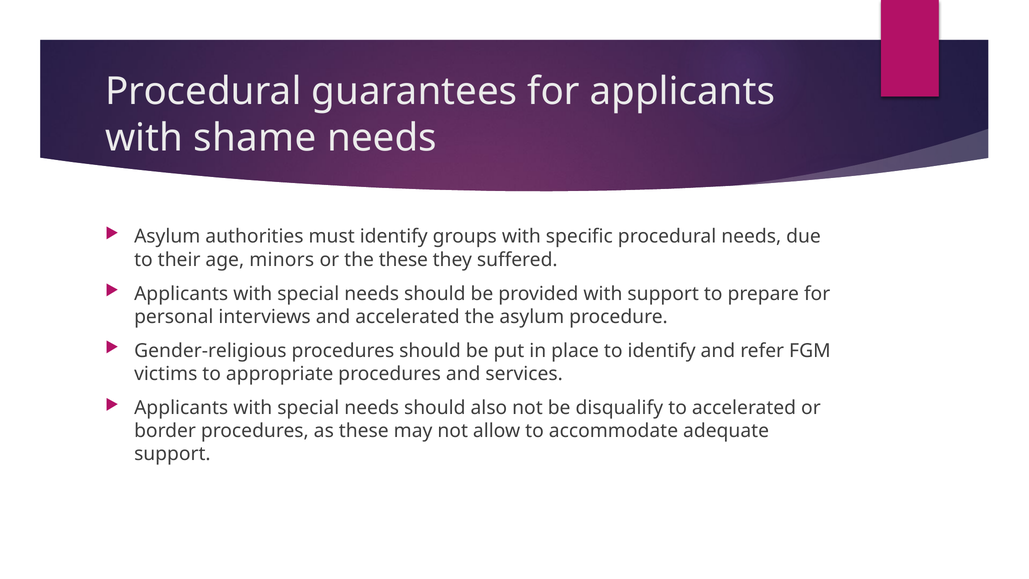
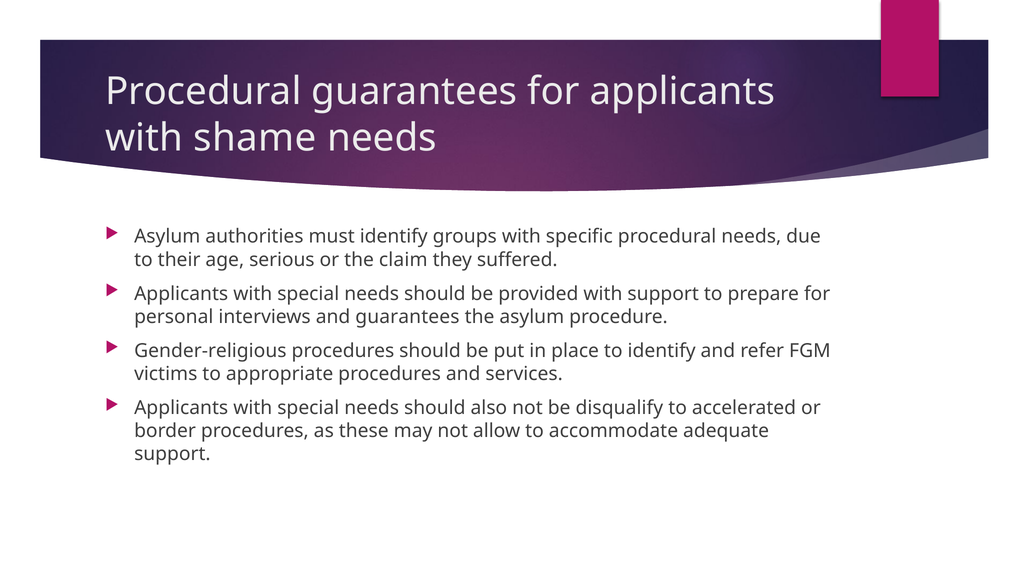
minors: minors -> serious
the these: these -> claim
and accelerated: accelerated -> guarantees
